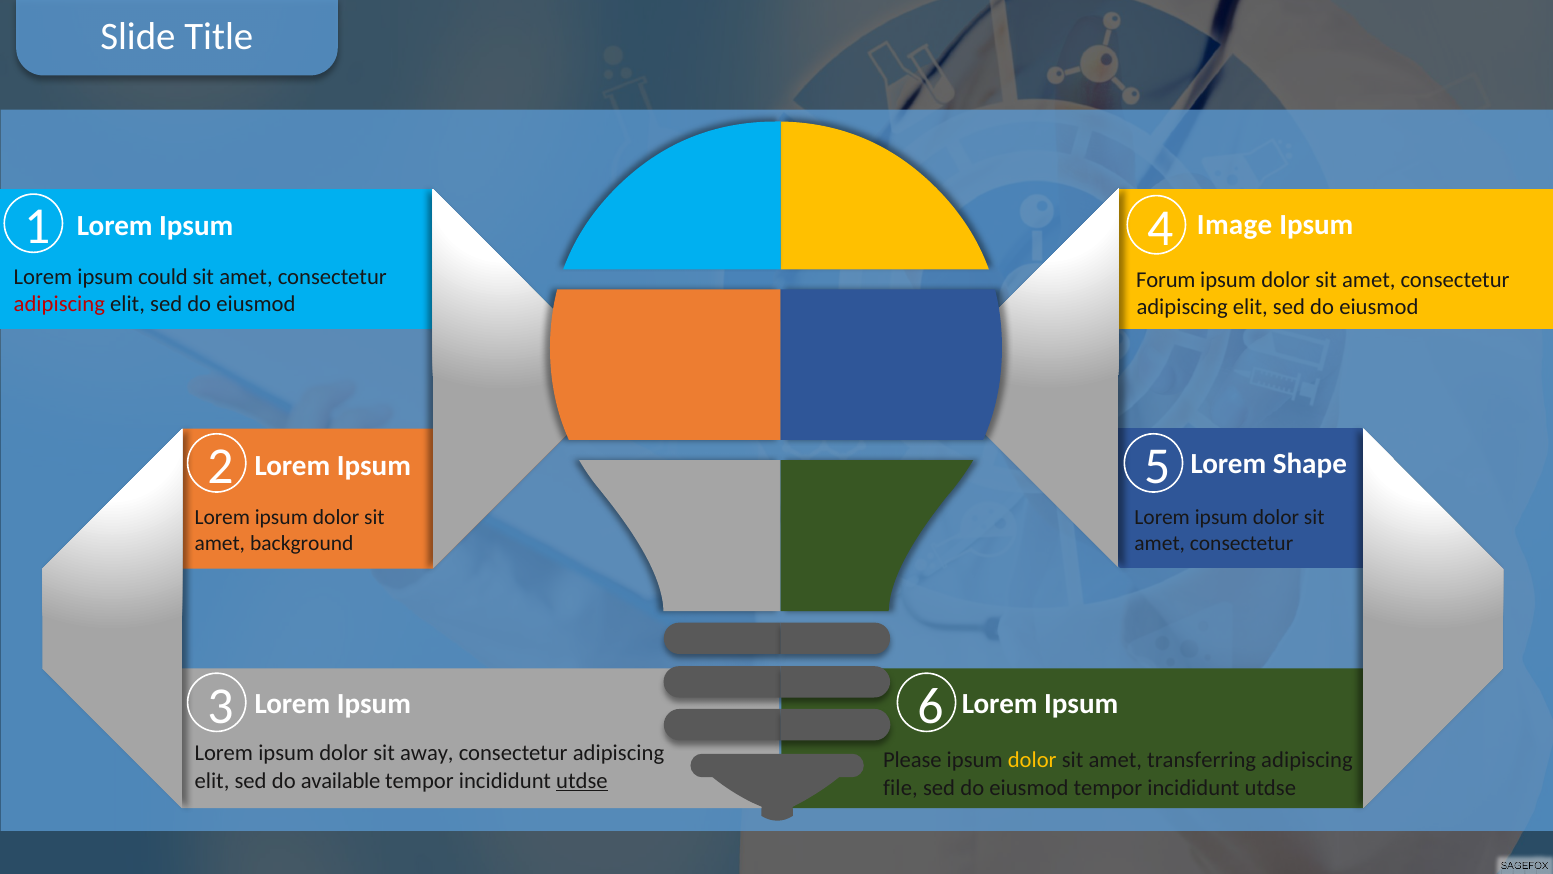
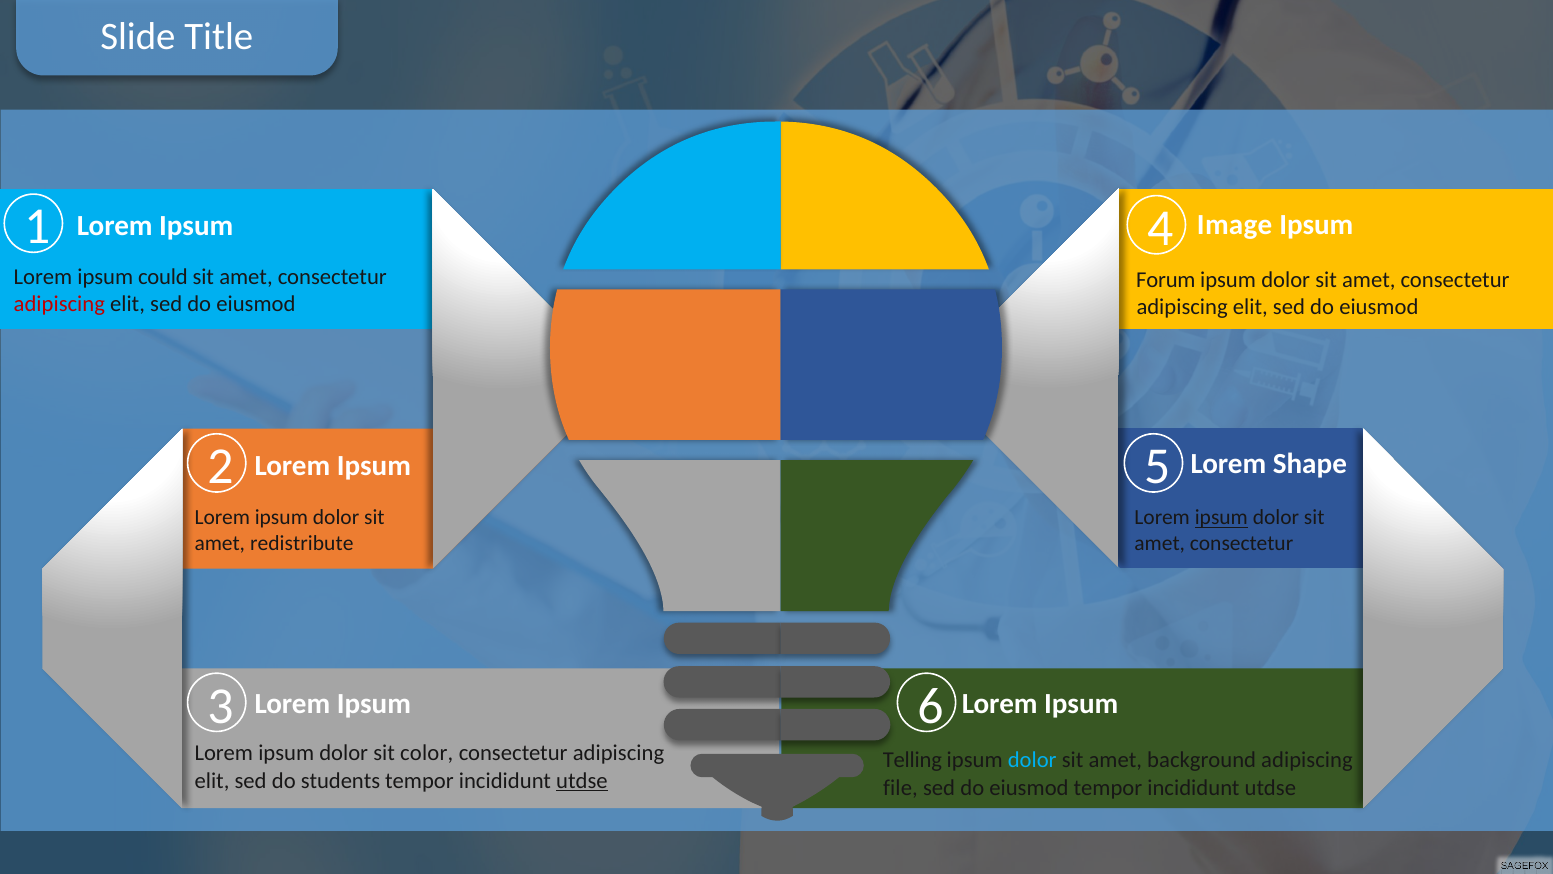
ipsum at (1221, 518) underline: none -> present
background: background -> redistribute
away: away -> color
Please: Please -> Telling
dolor at (1032, 760) colour: yellow -> light blue
transferring: transferring -> background
available: available -> students
